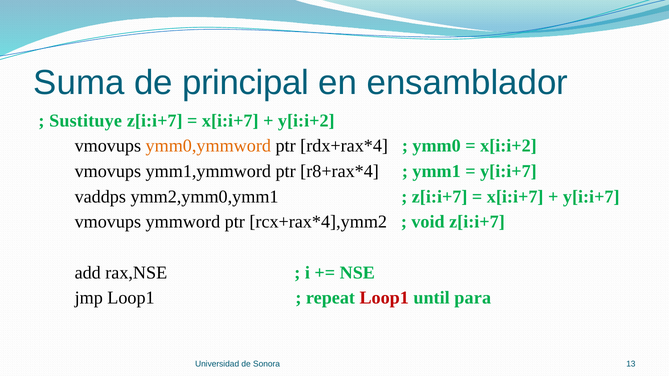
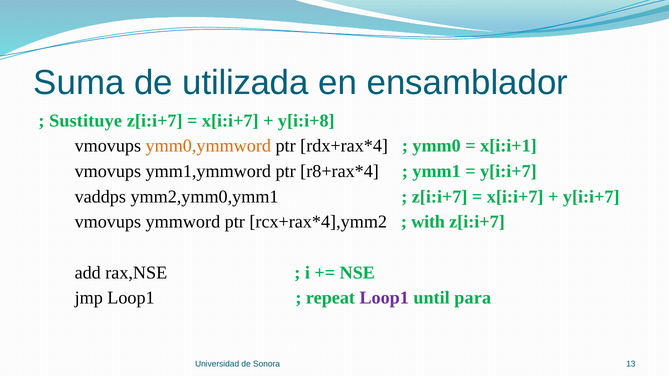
principal: principal -> utilizada
y[i:i+2: y[i:i+2 -> y[i:i+8
x[i:i+2: x[i:i+2 -> x[i:i+1
void: void -> with
Loop1 at (384, 298) colour: red -> purple
